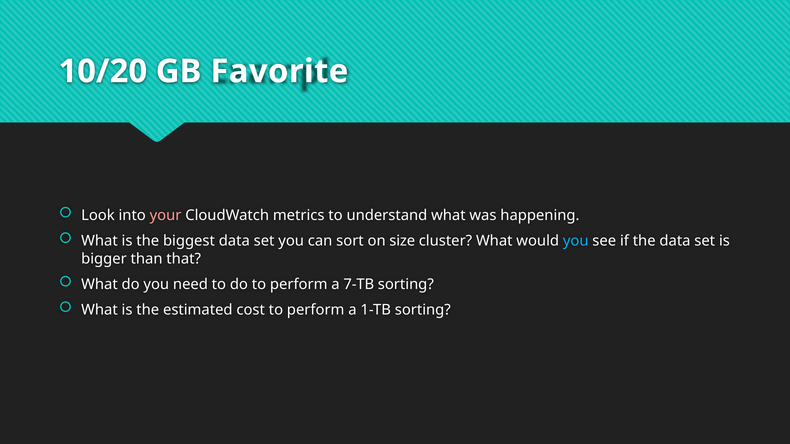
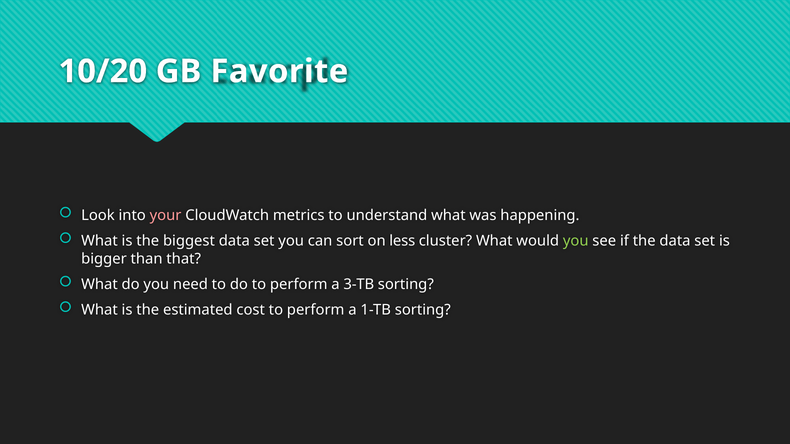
size: size -> less
you at (576, 241) colour: light blue -> light green
7-TB: 7-TB -> 3-TB
